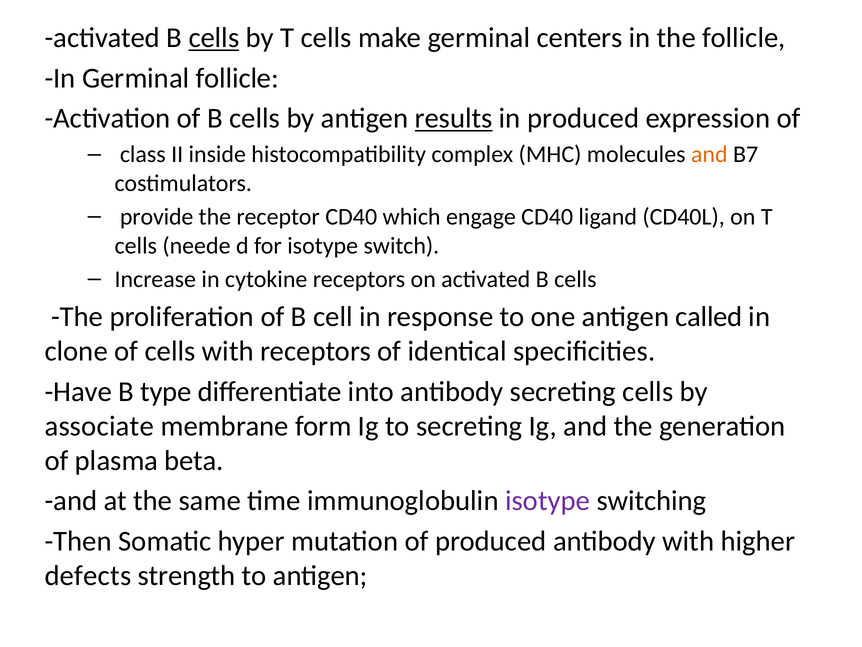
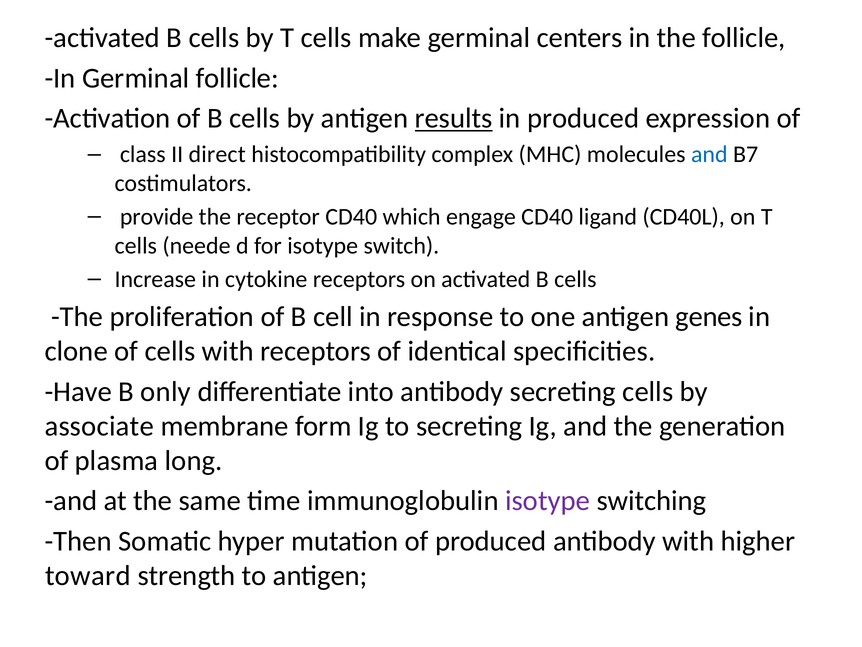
cells at (214, 38) underline: present -> none
inside: inside -> direct
and at (709, 154) colour: orange -> blue
called: called -> genes
type: type -> only
beta: beta -> long
defects: defects -> toward
